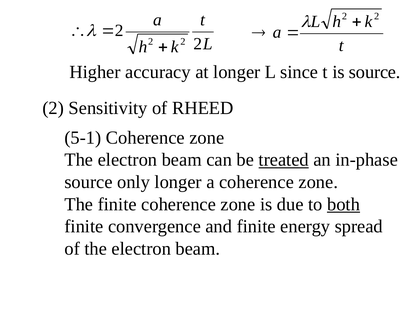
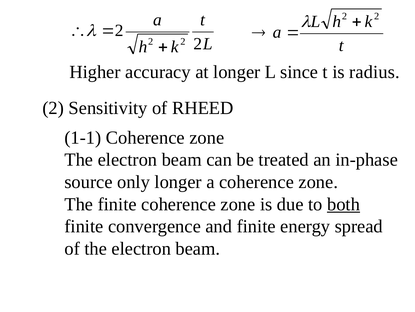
is source: source -> radius
5-1: 5-1 -> 1-1
treated underline: present -> none
